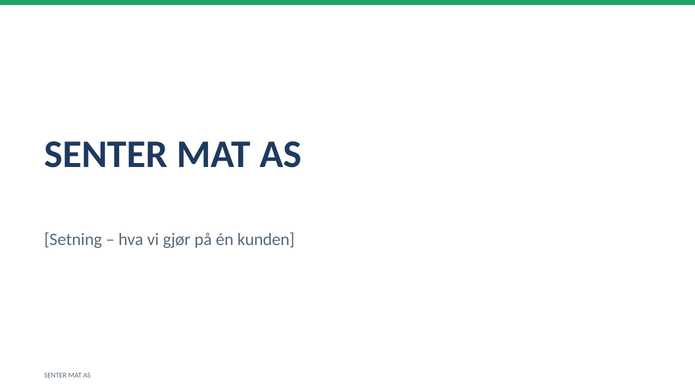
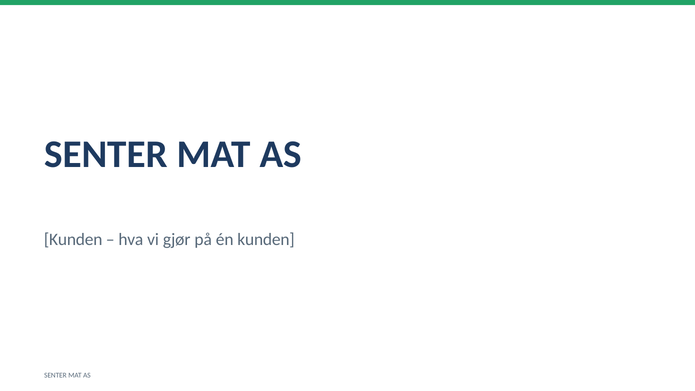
Setning at (73, 239): Setning -> Kunden
